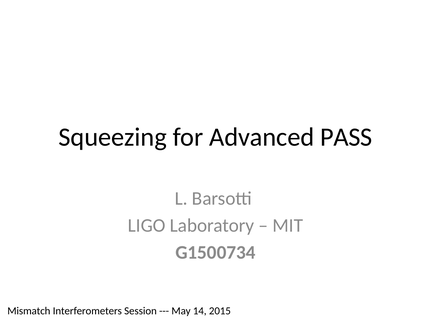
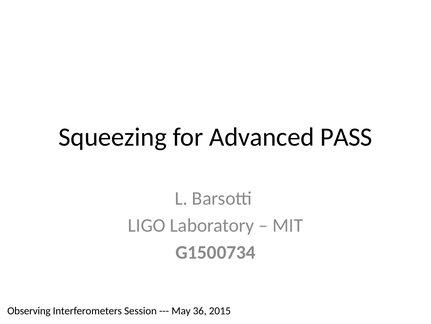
Mismatch: Mismatch -> Observing
14: 14 -> 36
